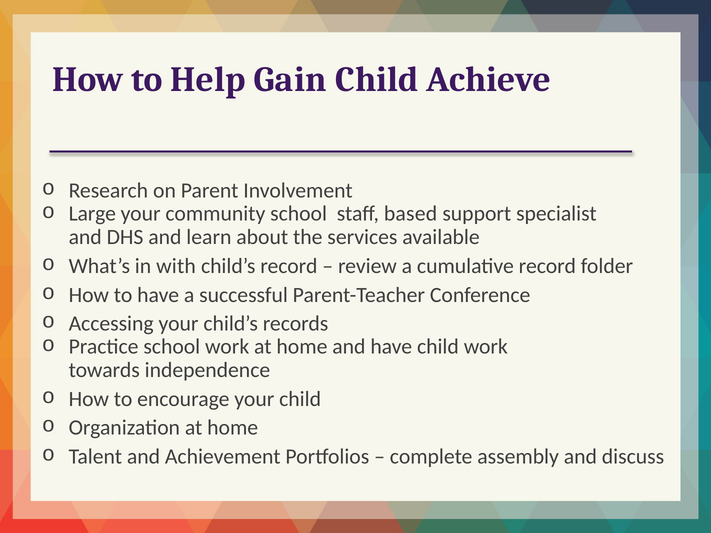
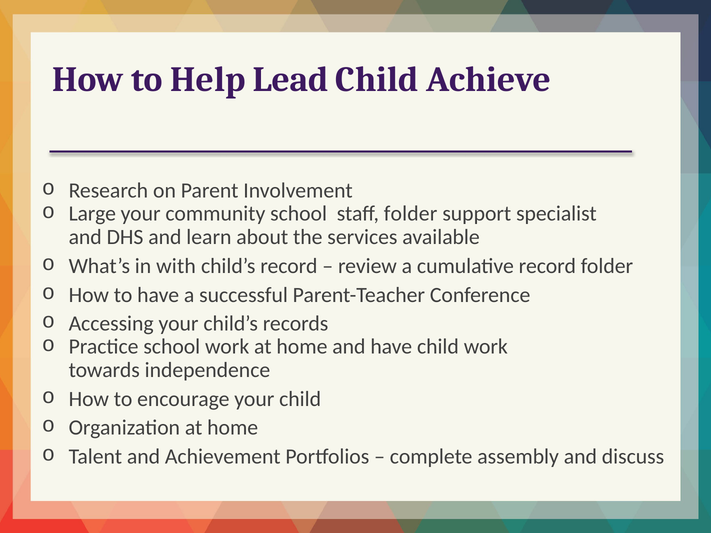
Gain: Gain -> Lead
staff based: based -> folder
